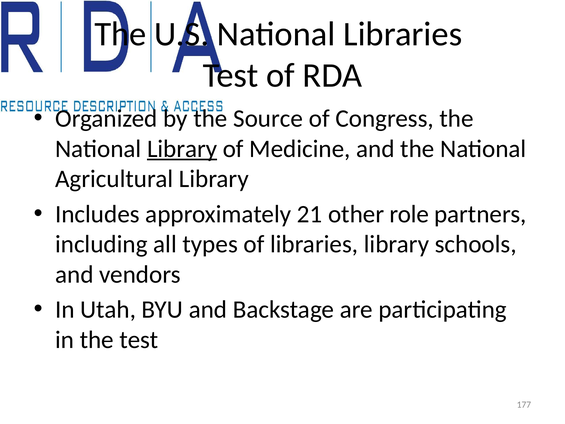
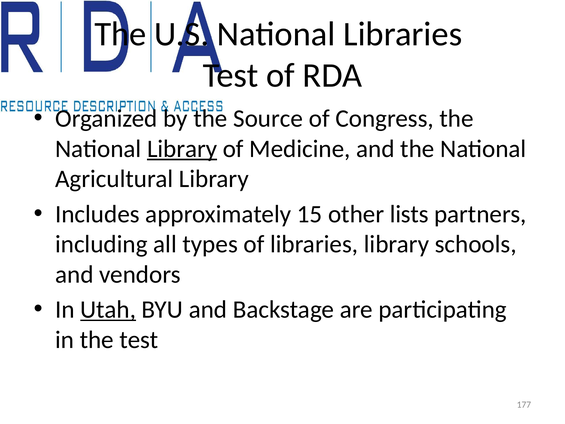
21: 21 -> 15
role: role -> lists
Utah underline: none -> present
